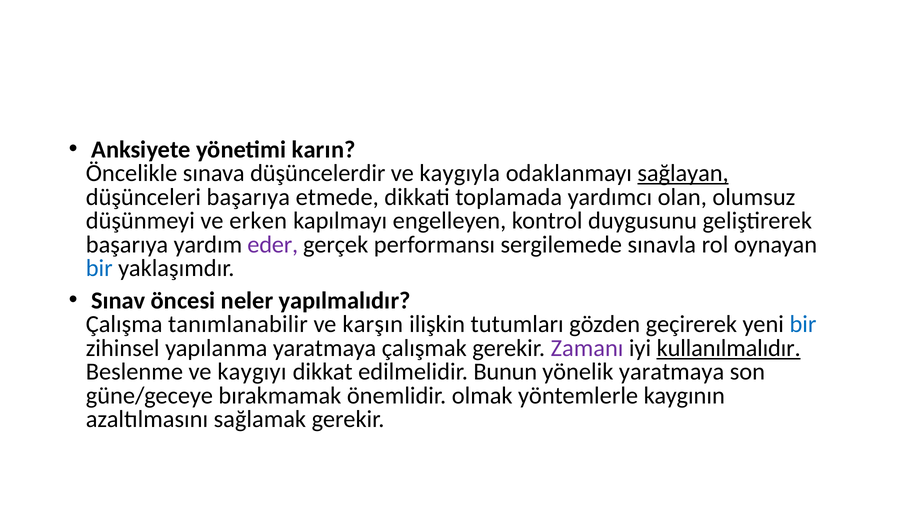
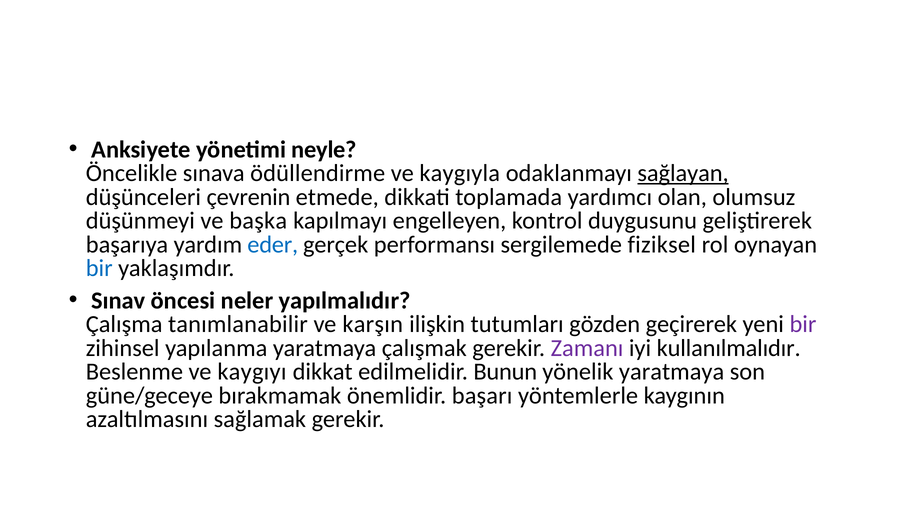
karın: karın -> neyle
düşüncelerdir: düşüncelerdir -> ödüllendirme
düşünceleri başarıya: başarıya -> çevrenin
erken: erken -> başka
eder colour: purple -> blue
sınavla: sınavla -> fiziksel
bir at (803, 324) colour: blue -> purple
kullanılmalıdır underline: present -> none
olmak: olmak -> başarı
